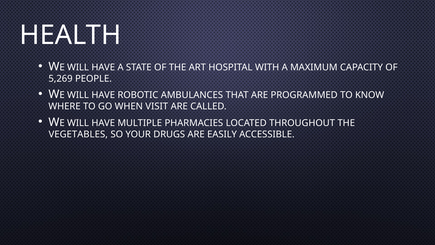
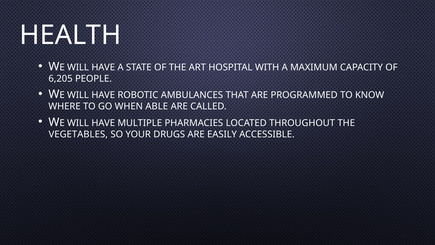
5,269: 5,269 -> 6,205
VISIT: VISIT -> ABLE
